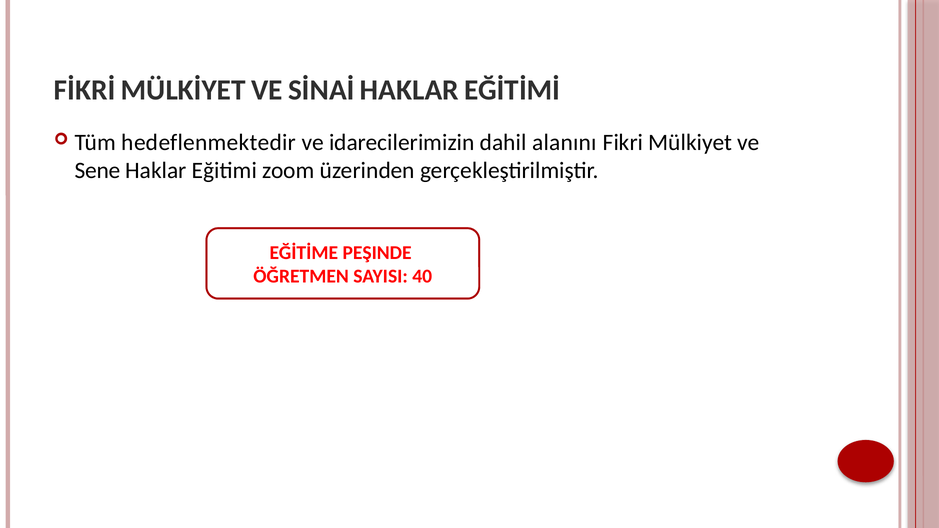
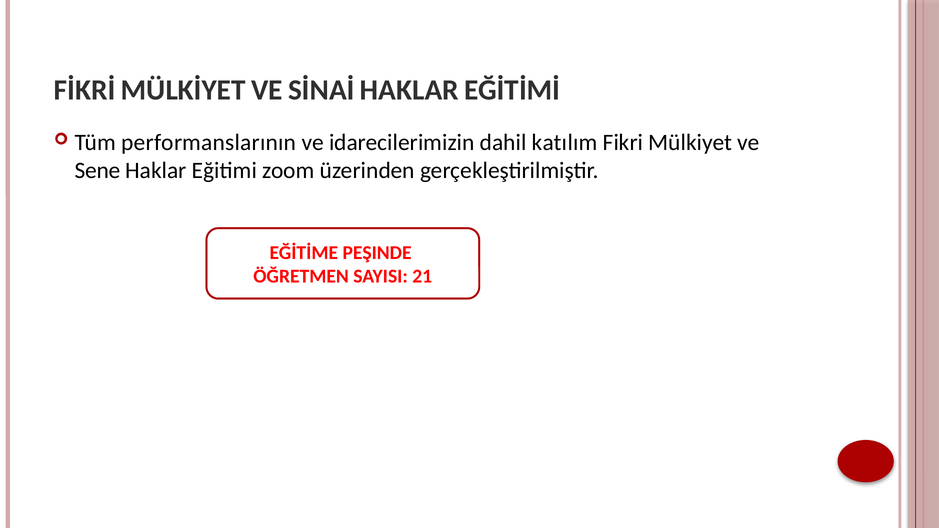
hedeflenmektedir: hedeflenmektedir -> performanslarının
alanını: alanını -> katılım
40: 40 -> 21
